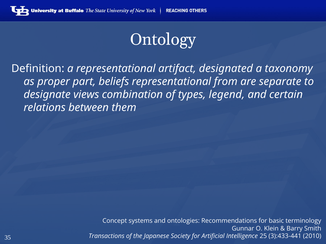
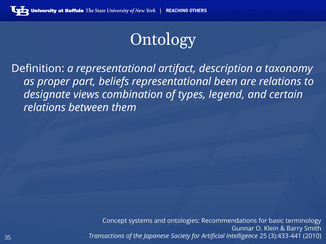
designated: designated -> description
from: from -> been
are separate: separate -> relations
